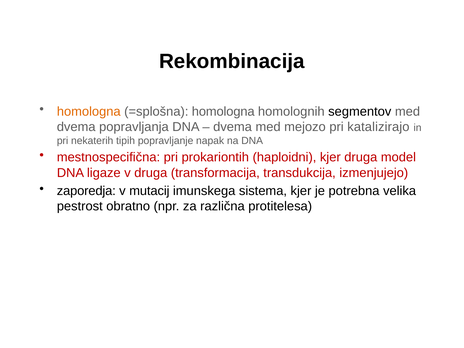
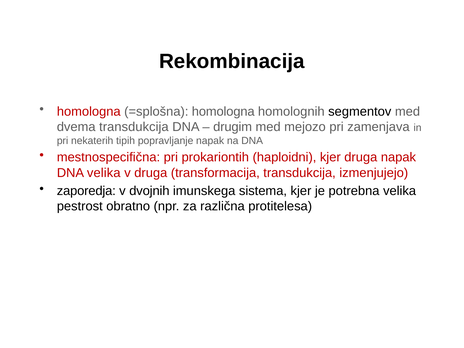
homologna at (89, 111) colour: orange -> red
dvema popravljanja: popravljanja -> transdukcija
dvema at (233, 127): dvema -> drugim
katalizirajo: katalizirajo -> zamenjava
druga model: model -> napak
DNA ligaze: ligaze -> velika
mutacij: mutacij -> dvojnih
